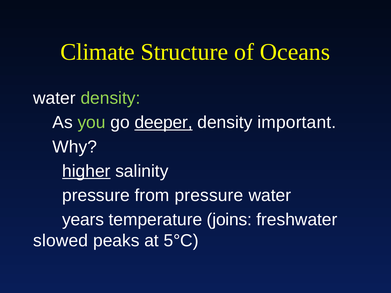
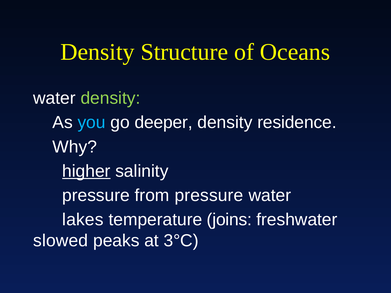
Climate at (98, 52): Climate -> Density
you colour: light green -> light blue
deeper underline: present -> none
important: important -> residence
years: years -> lakes
5°C: 5°C -> 3°C
